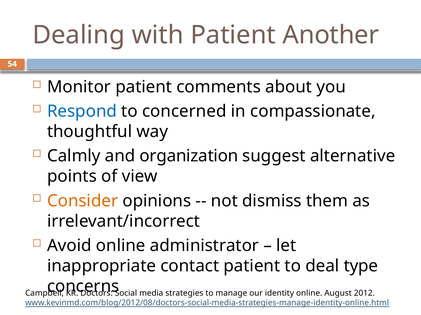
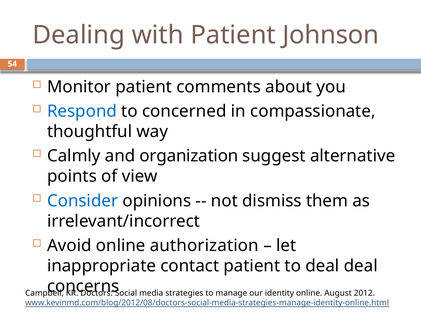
Another: Another -> Johnson
Consider colour: orange -> blue
administrator: administrator -> authorization
deal type: type -> deal
